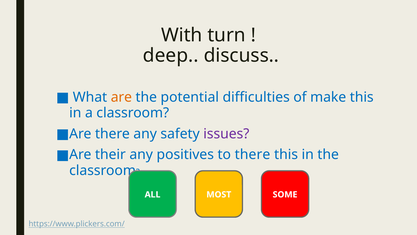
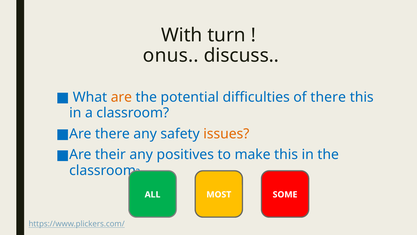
deep: deep -> onus
of make: make -> there
issues colour: purple -> orange
to there: there -> make
